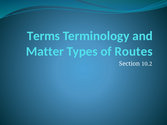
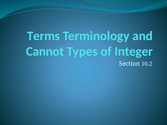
Matter: Matter -> Cannot
Routes: Routes -> Integer
